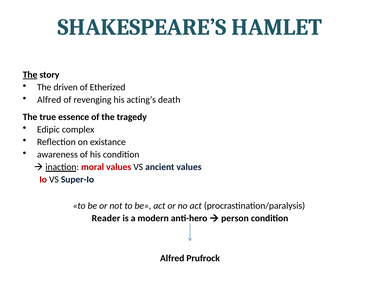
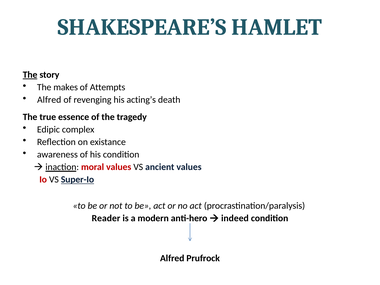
driven: driven -> makes
Etherized: Etherized -> Attempts
Super-Io underline: none -> present
person: person -> indeed
